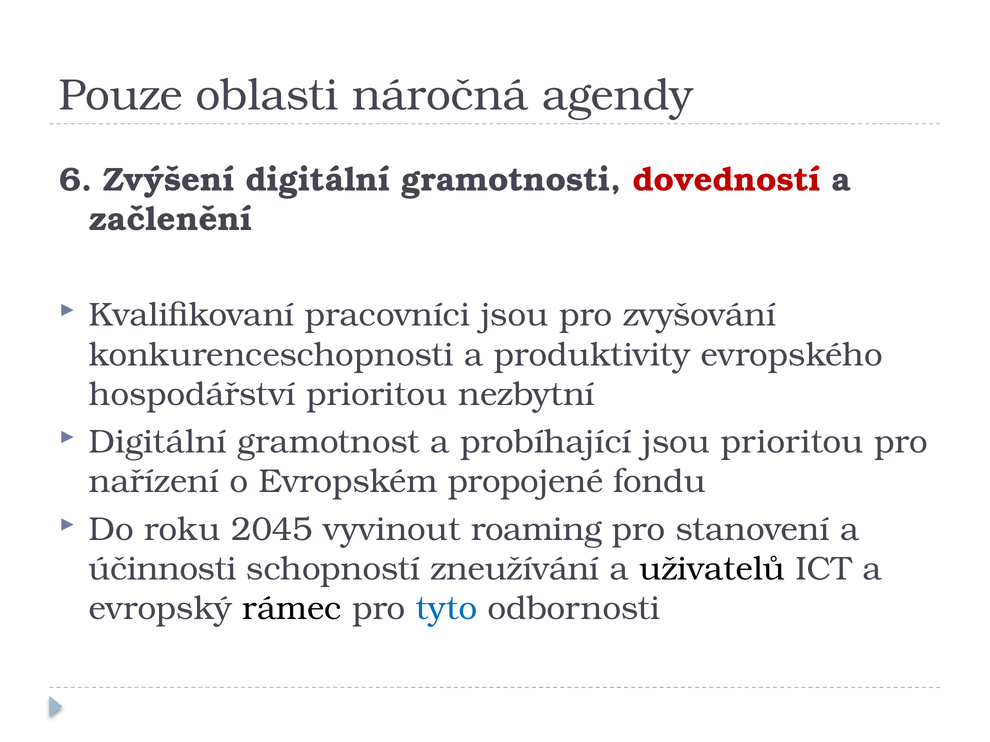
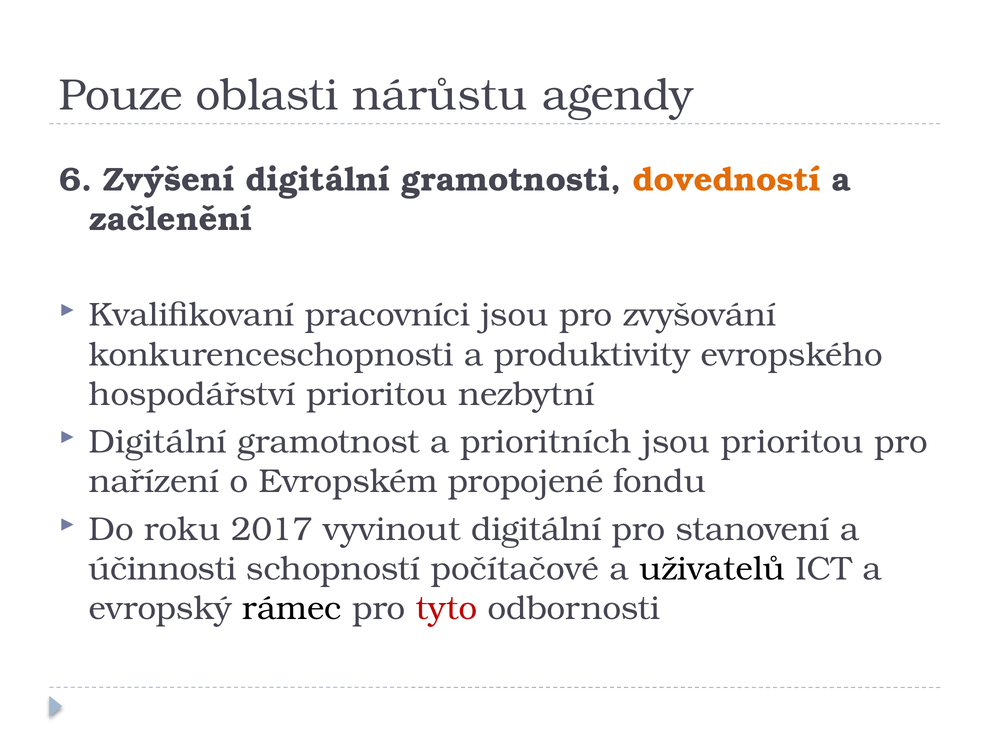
náročná: náročná -> nárůstu
dovedností colour: red -> orange
probíhající: probíhající -> prioritních
2045: 2045 -> 2017
vyvinout roaming: roaming -> digitální
zneužívání: zneužívání -> počítačové
tyto colour: blue -> red
